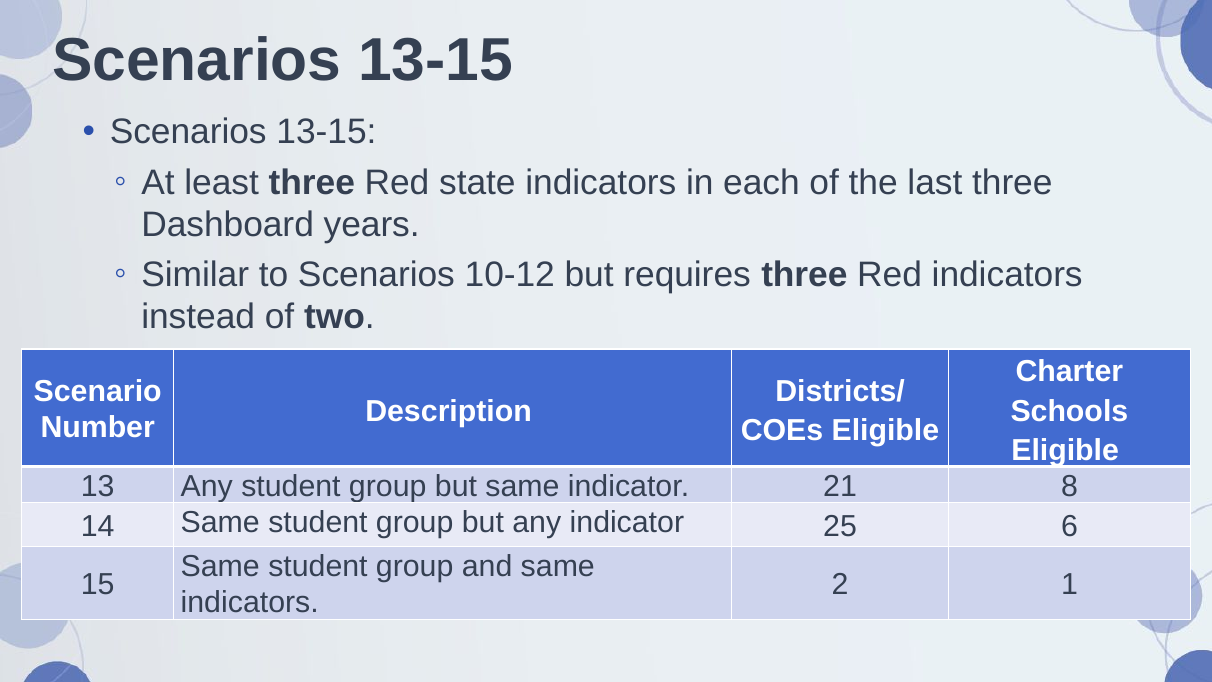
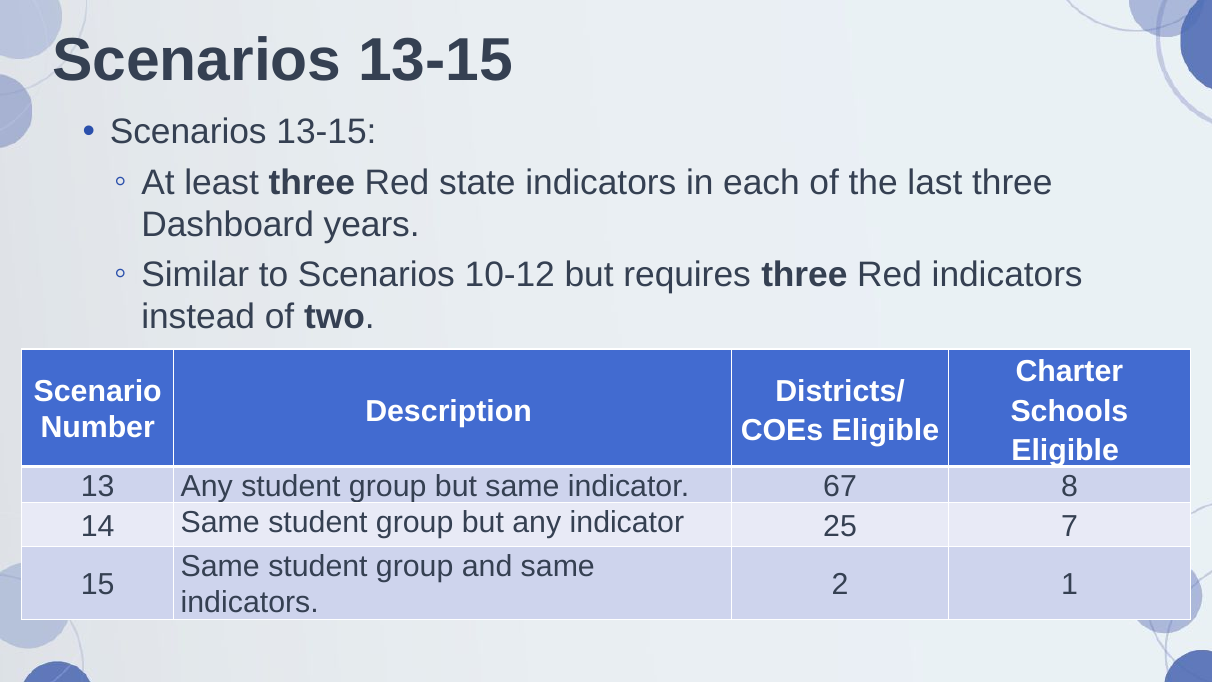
21: 21 -> 67
6: 6 -> 7
